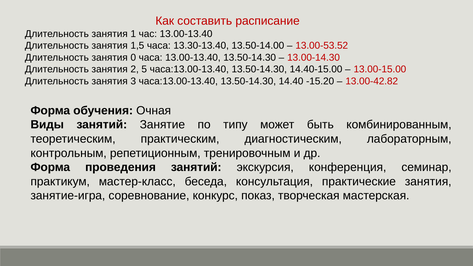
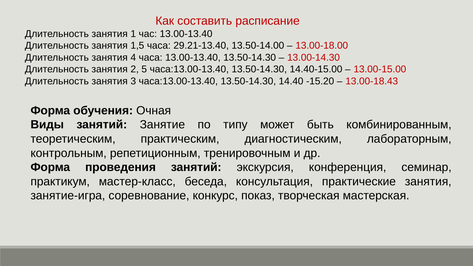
13.30-13.40: 13.30-13.40 -> 29.21-13.40
13.00-53.52: 13.00-53.52 -> 13.00-18.00
0: 0 -> 4
13.00-42.82: 13.00-42.82 -> 13.00-18.43
